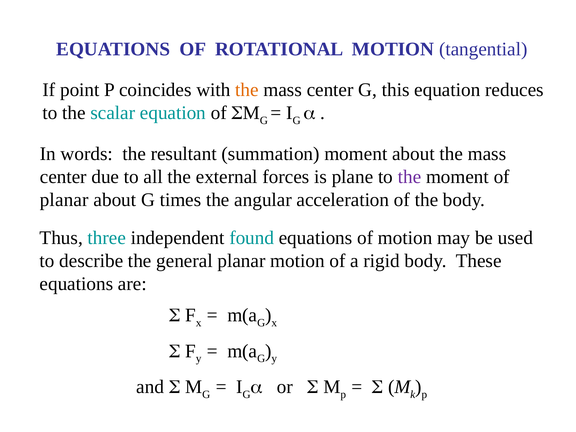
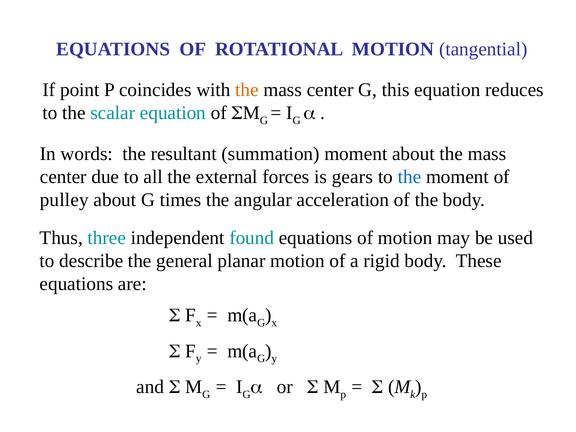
plane: plane -> gears
the at (409, 177) colour: purple -> blue
planar at (64, 200): planar -> pulley
